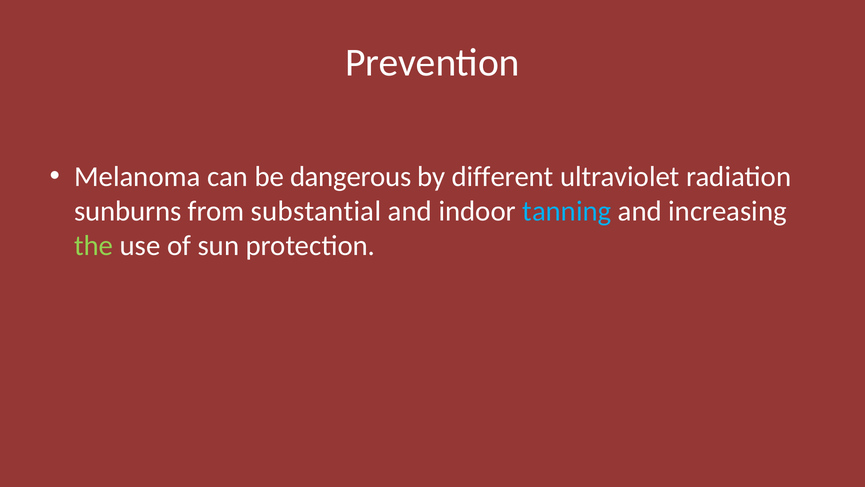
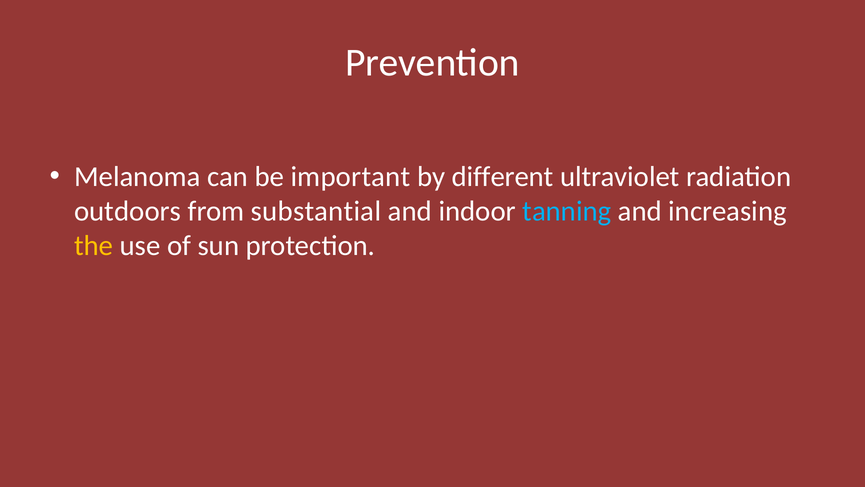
dangerous: dangerous -> important
sunburns: sunburns -> outdoors
the colour: light green -> yellow
